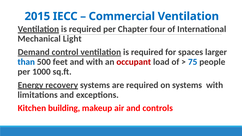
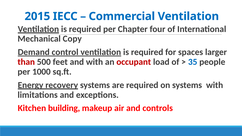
Light: Light -> Copy
than colour: blue -> red
75: 75 -> 35
